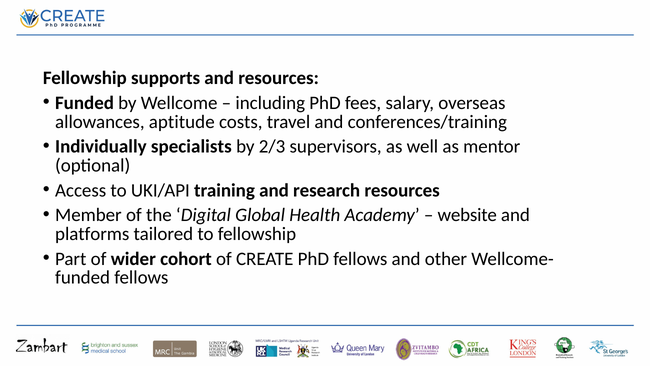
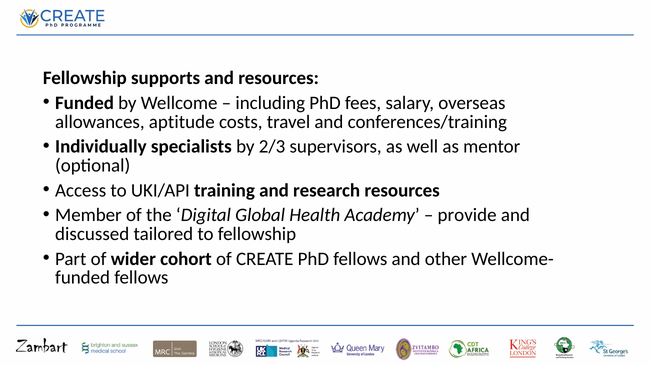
website: website -> provide
platforms: platforms -> discussed
